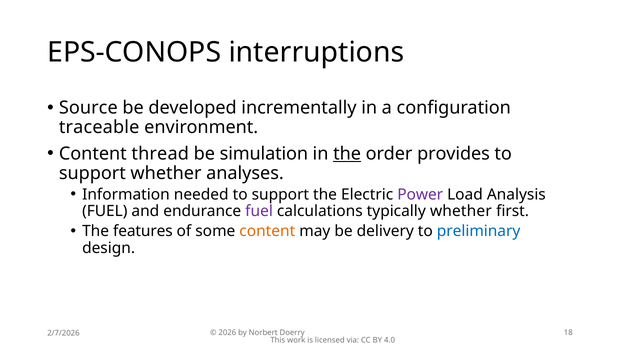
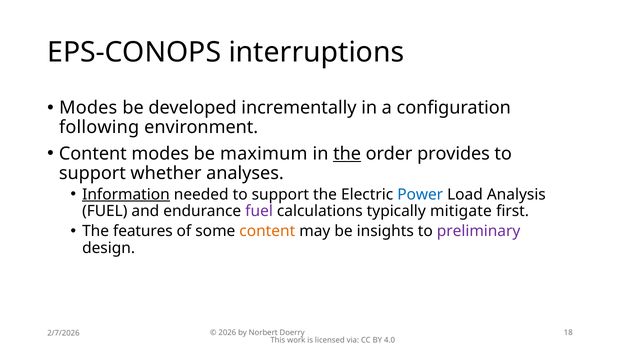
Source at (88, 108): Source -> Modes
traceable: traceable -> following
Content thread: thread -> modes
simulation: simulation -> maximum
Information underline: none -> present
Power colour: purple -> blue
typically whether: whether -> mitigate
delivery: delivery -> insights
preliminary colour: blue -> purple
